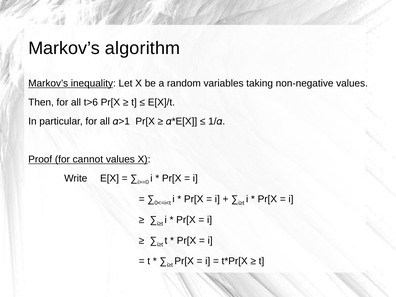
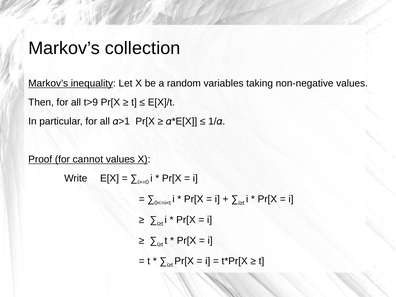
algorithm: algorithm -> collection
t>6: t>6 -> t>9
